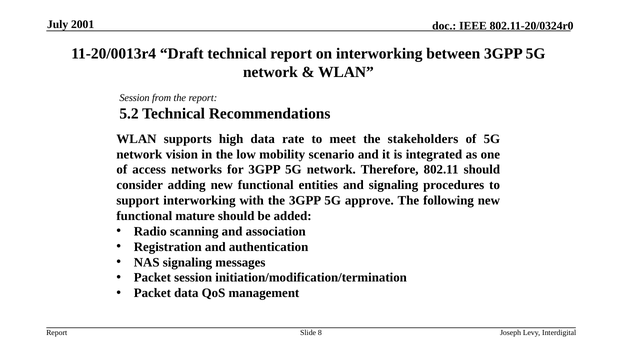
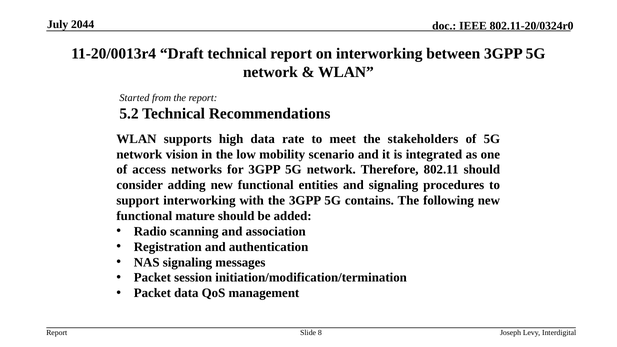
2001: 2001 -> 2044
Session at (135, 98): Session -> Started
approve: approve -> contains
